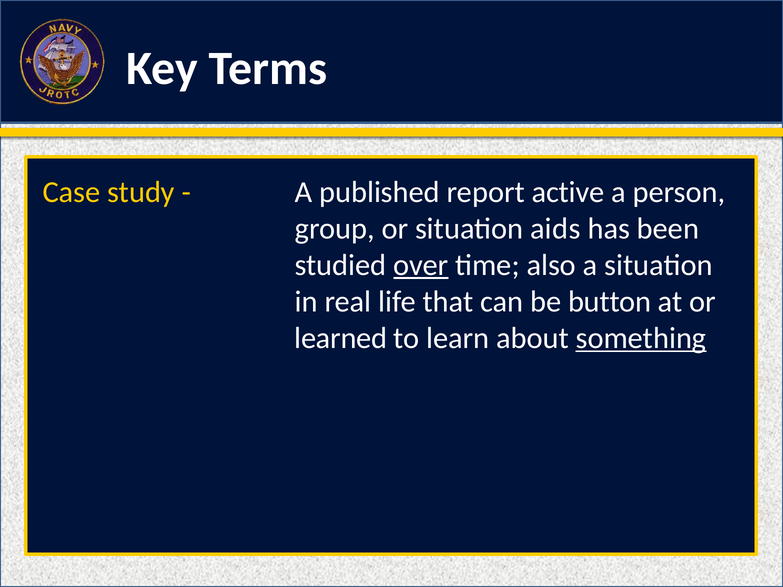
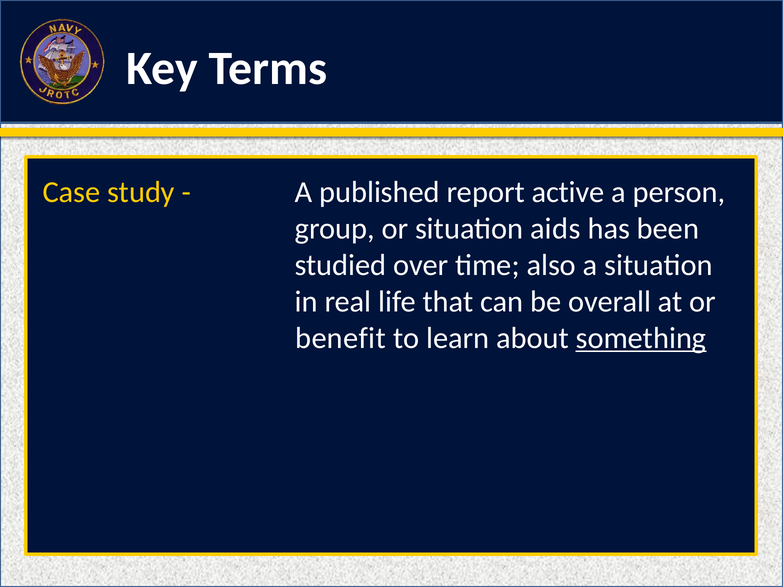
over underline: present -> none
button: button -> overall
learned: learned -> benefit
